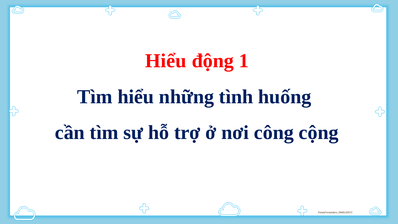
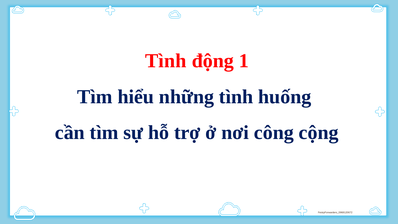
Hiểu at (166, 61): Hiểu -> Tình
